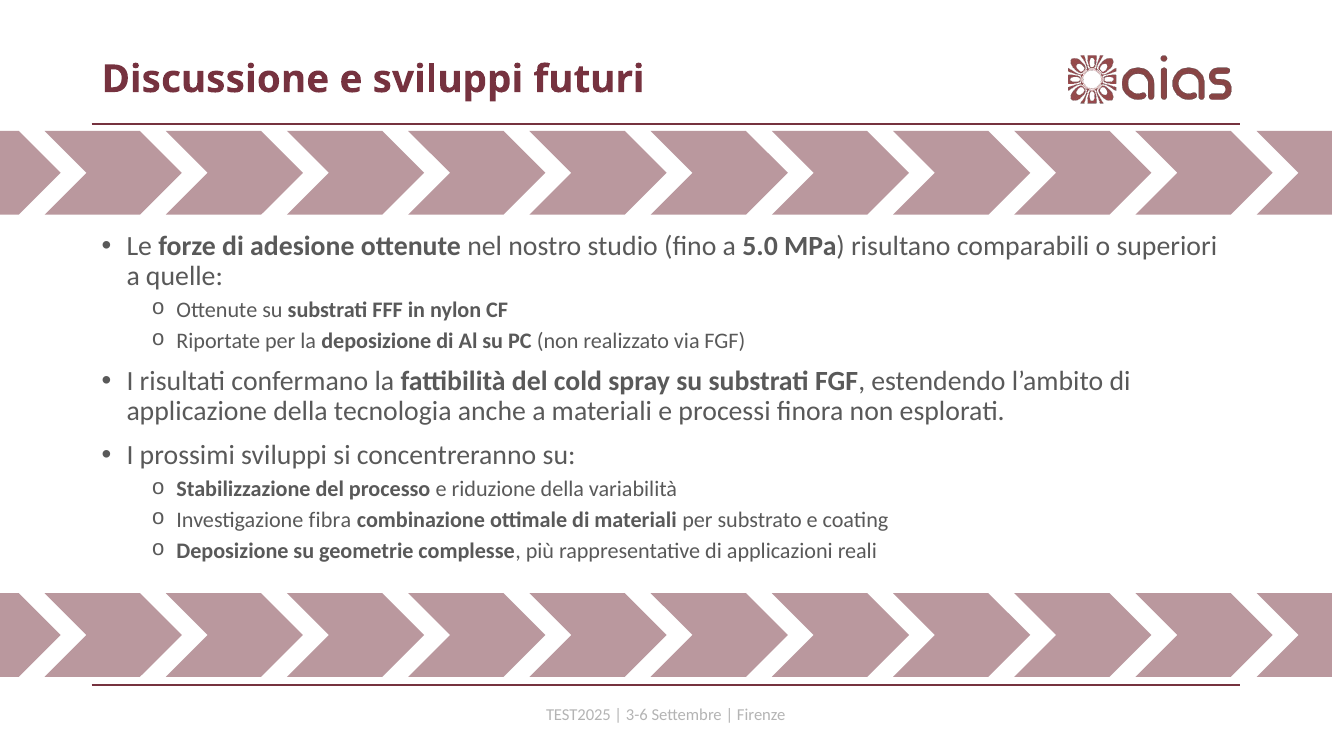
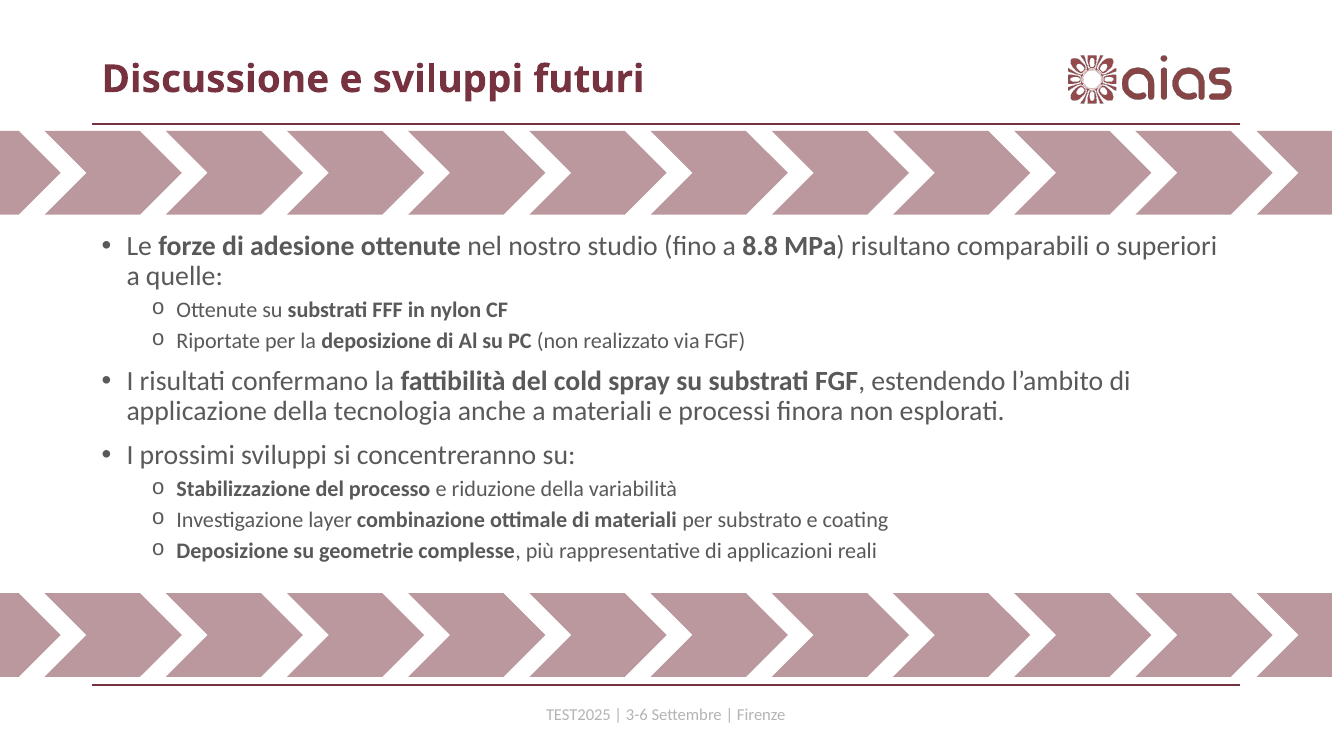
5.0: 5.0 -> 8.8
fibra: fibra -> layer
